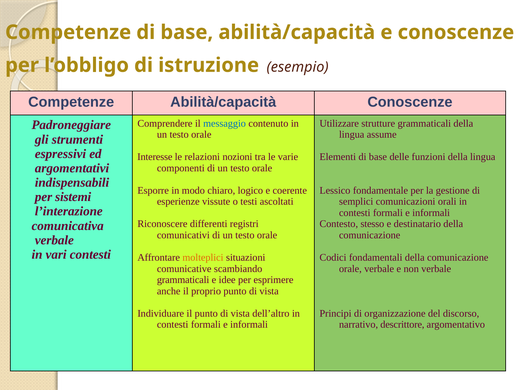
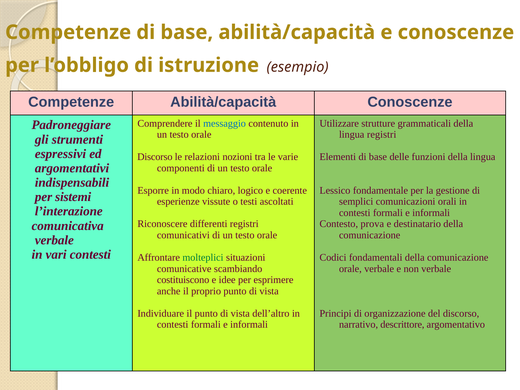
lingua assume: assume -> registri
Interesse at (155, 157): Interesse -> Discorso
stesso: stesso -> prova
molteplici colour: orange -> green
grammaticali at (183, 280): grammaticali -> costituiscono
